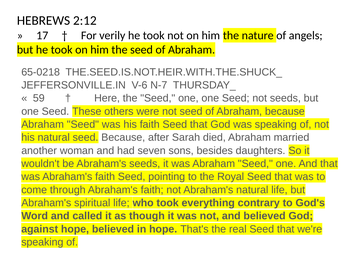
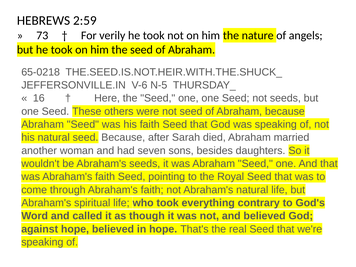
2:12: 2:12 -> 2:59
17: 17 -> 73
N-7: N-7 -> N-5
59: 59 -> 16
